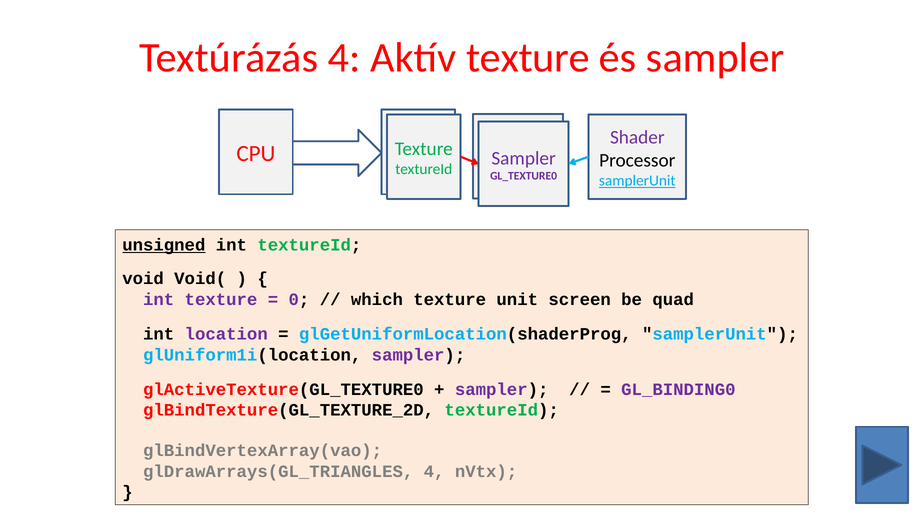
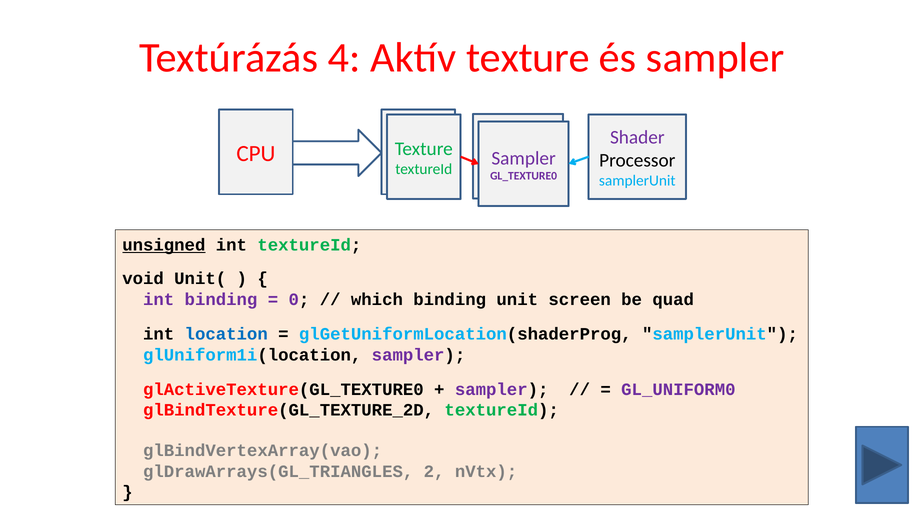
samplerUnit at (637, 181) underline: present -> none
Void(: Void( -> Unit(
int texture: texture -> binding
which texture: texture -> binding
location colour: purple -> blue
GL_BINDING0: GL_BINDING0 -> GL_UNIFORM0
glDrawArrays(GL_TRIANGLES 4: 4 -> 2
